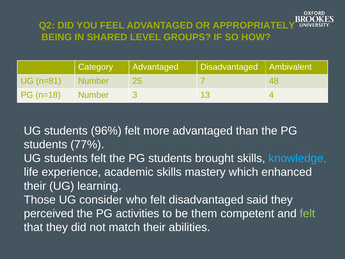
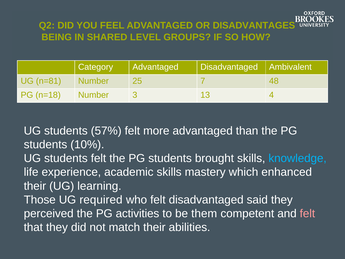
APPROPRIATELY: APPROPRIATELY -> DISADVANTAGES
96%: 96% -> 57%
77%: 77% -> 10%
consider: consider -> required
felt at (307, 213) colour: light green -> pink
